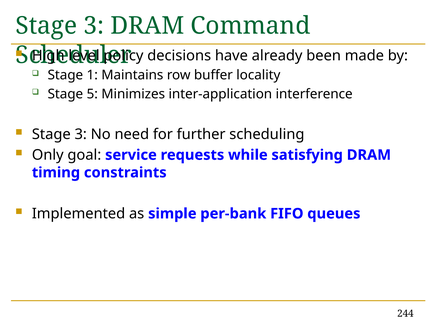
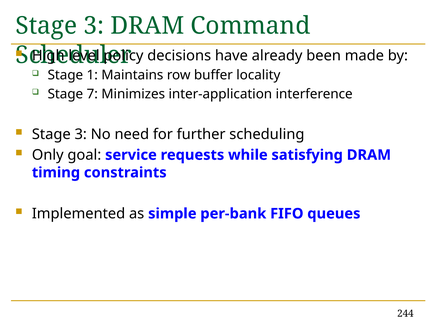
5: 5 -> 7
